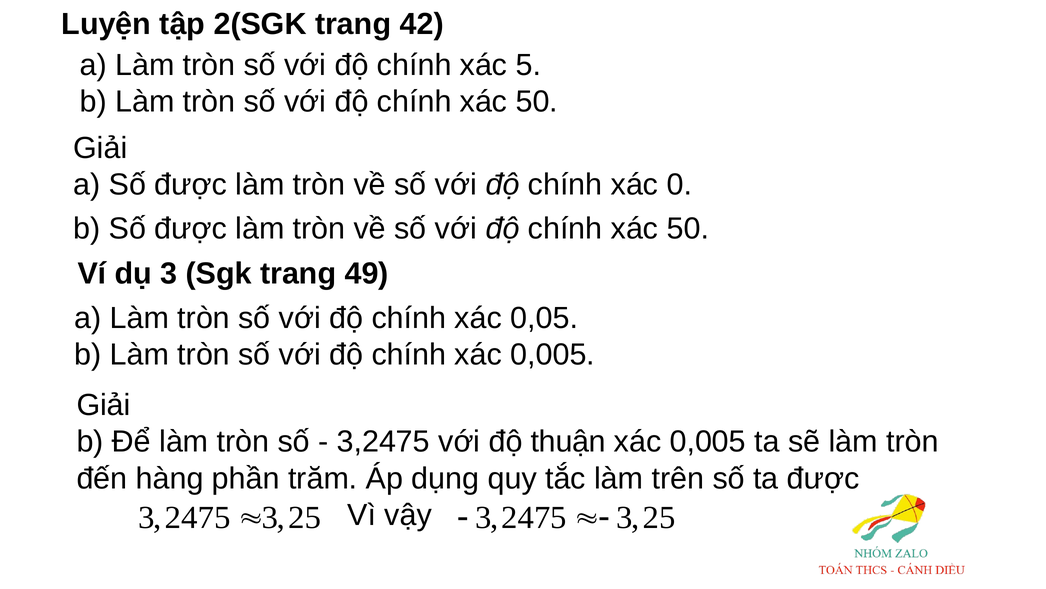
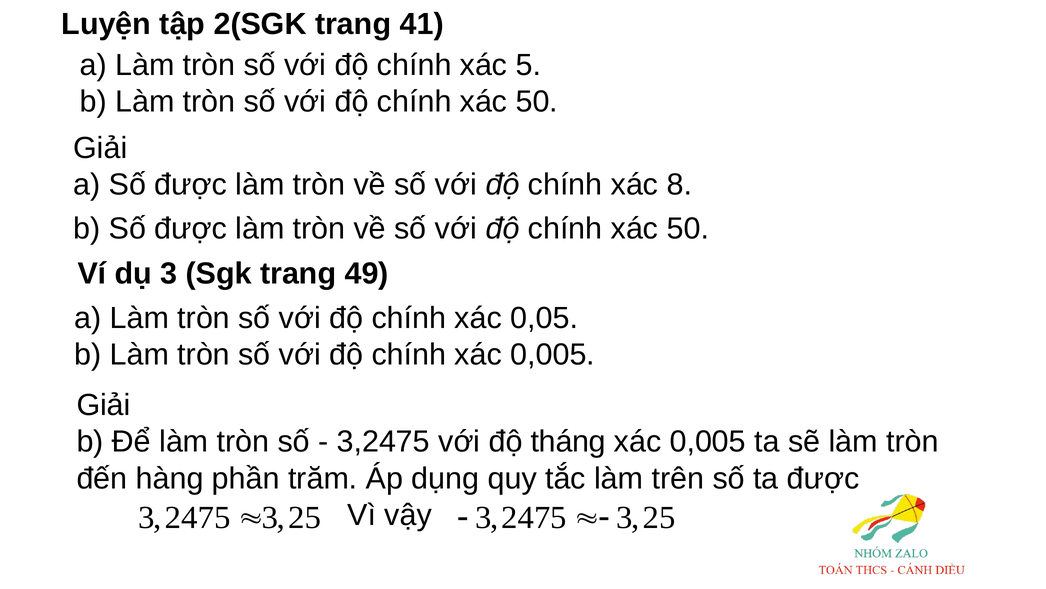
42: 42 -> 41
0: 0 -> 8
thuận: thuận -> tháng
